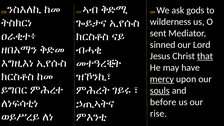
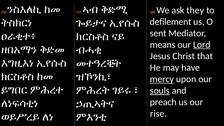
gods: gods -> they
wilderness: wilderness -> defilement
sinned: sinned -> means
Lord underline: none -> present
that underline: present -> none
before: before -> preach
